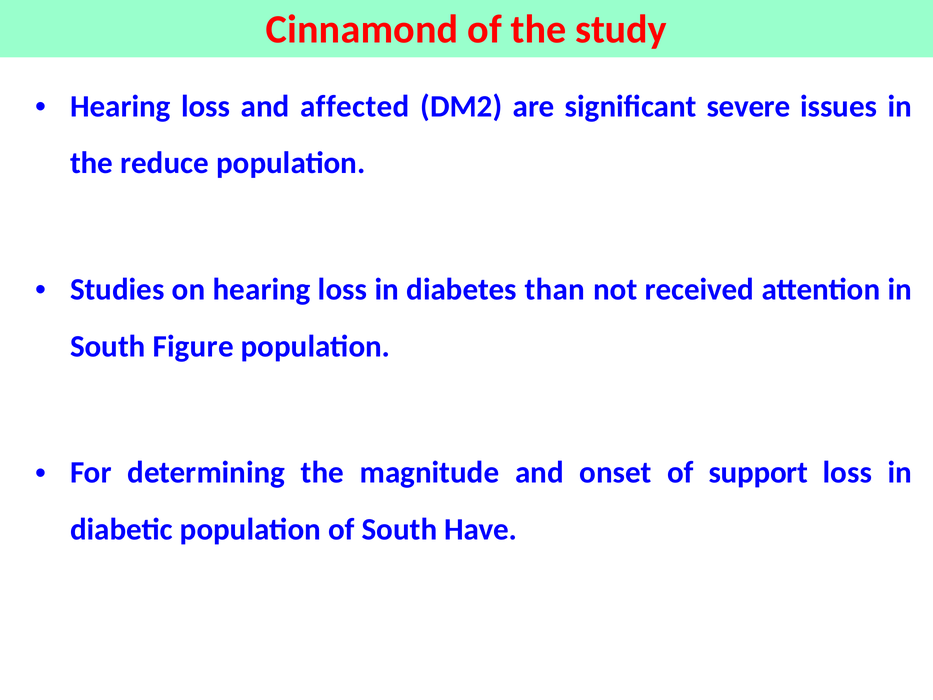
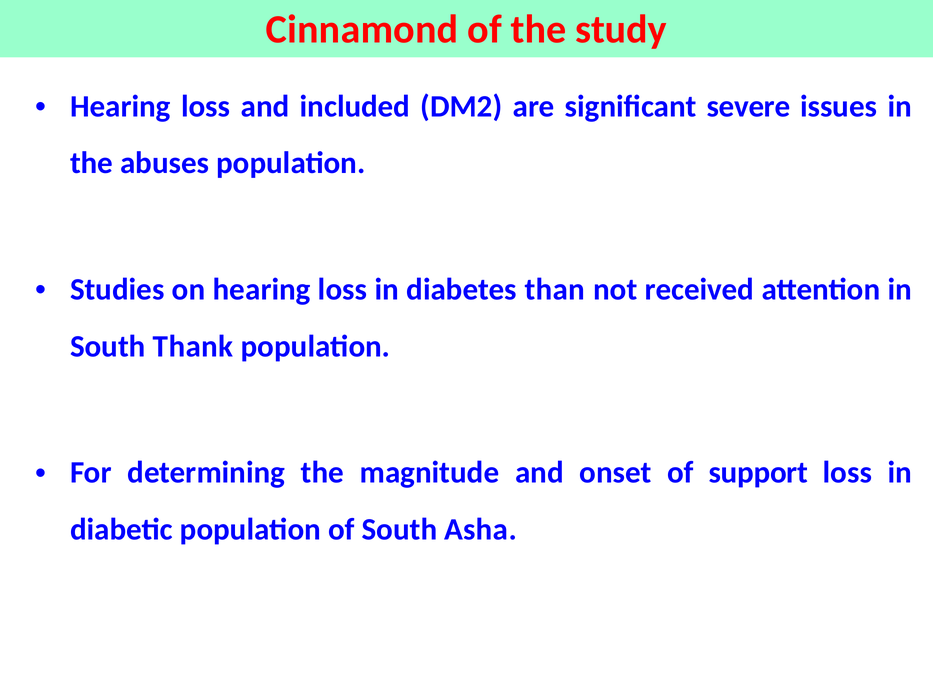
affected: affected -> included
reduce: reduce -> abuses
Figure: Figure -> Thank
Have: Have -> Asha
